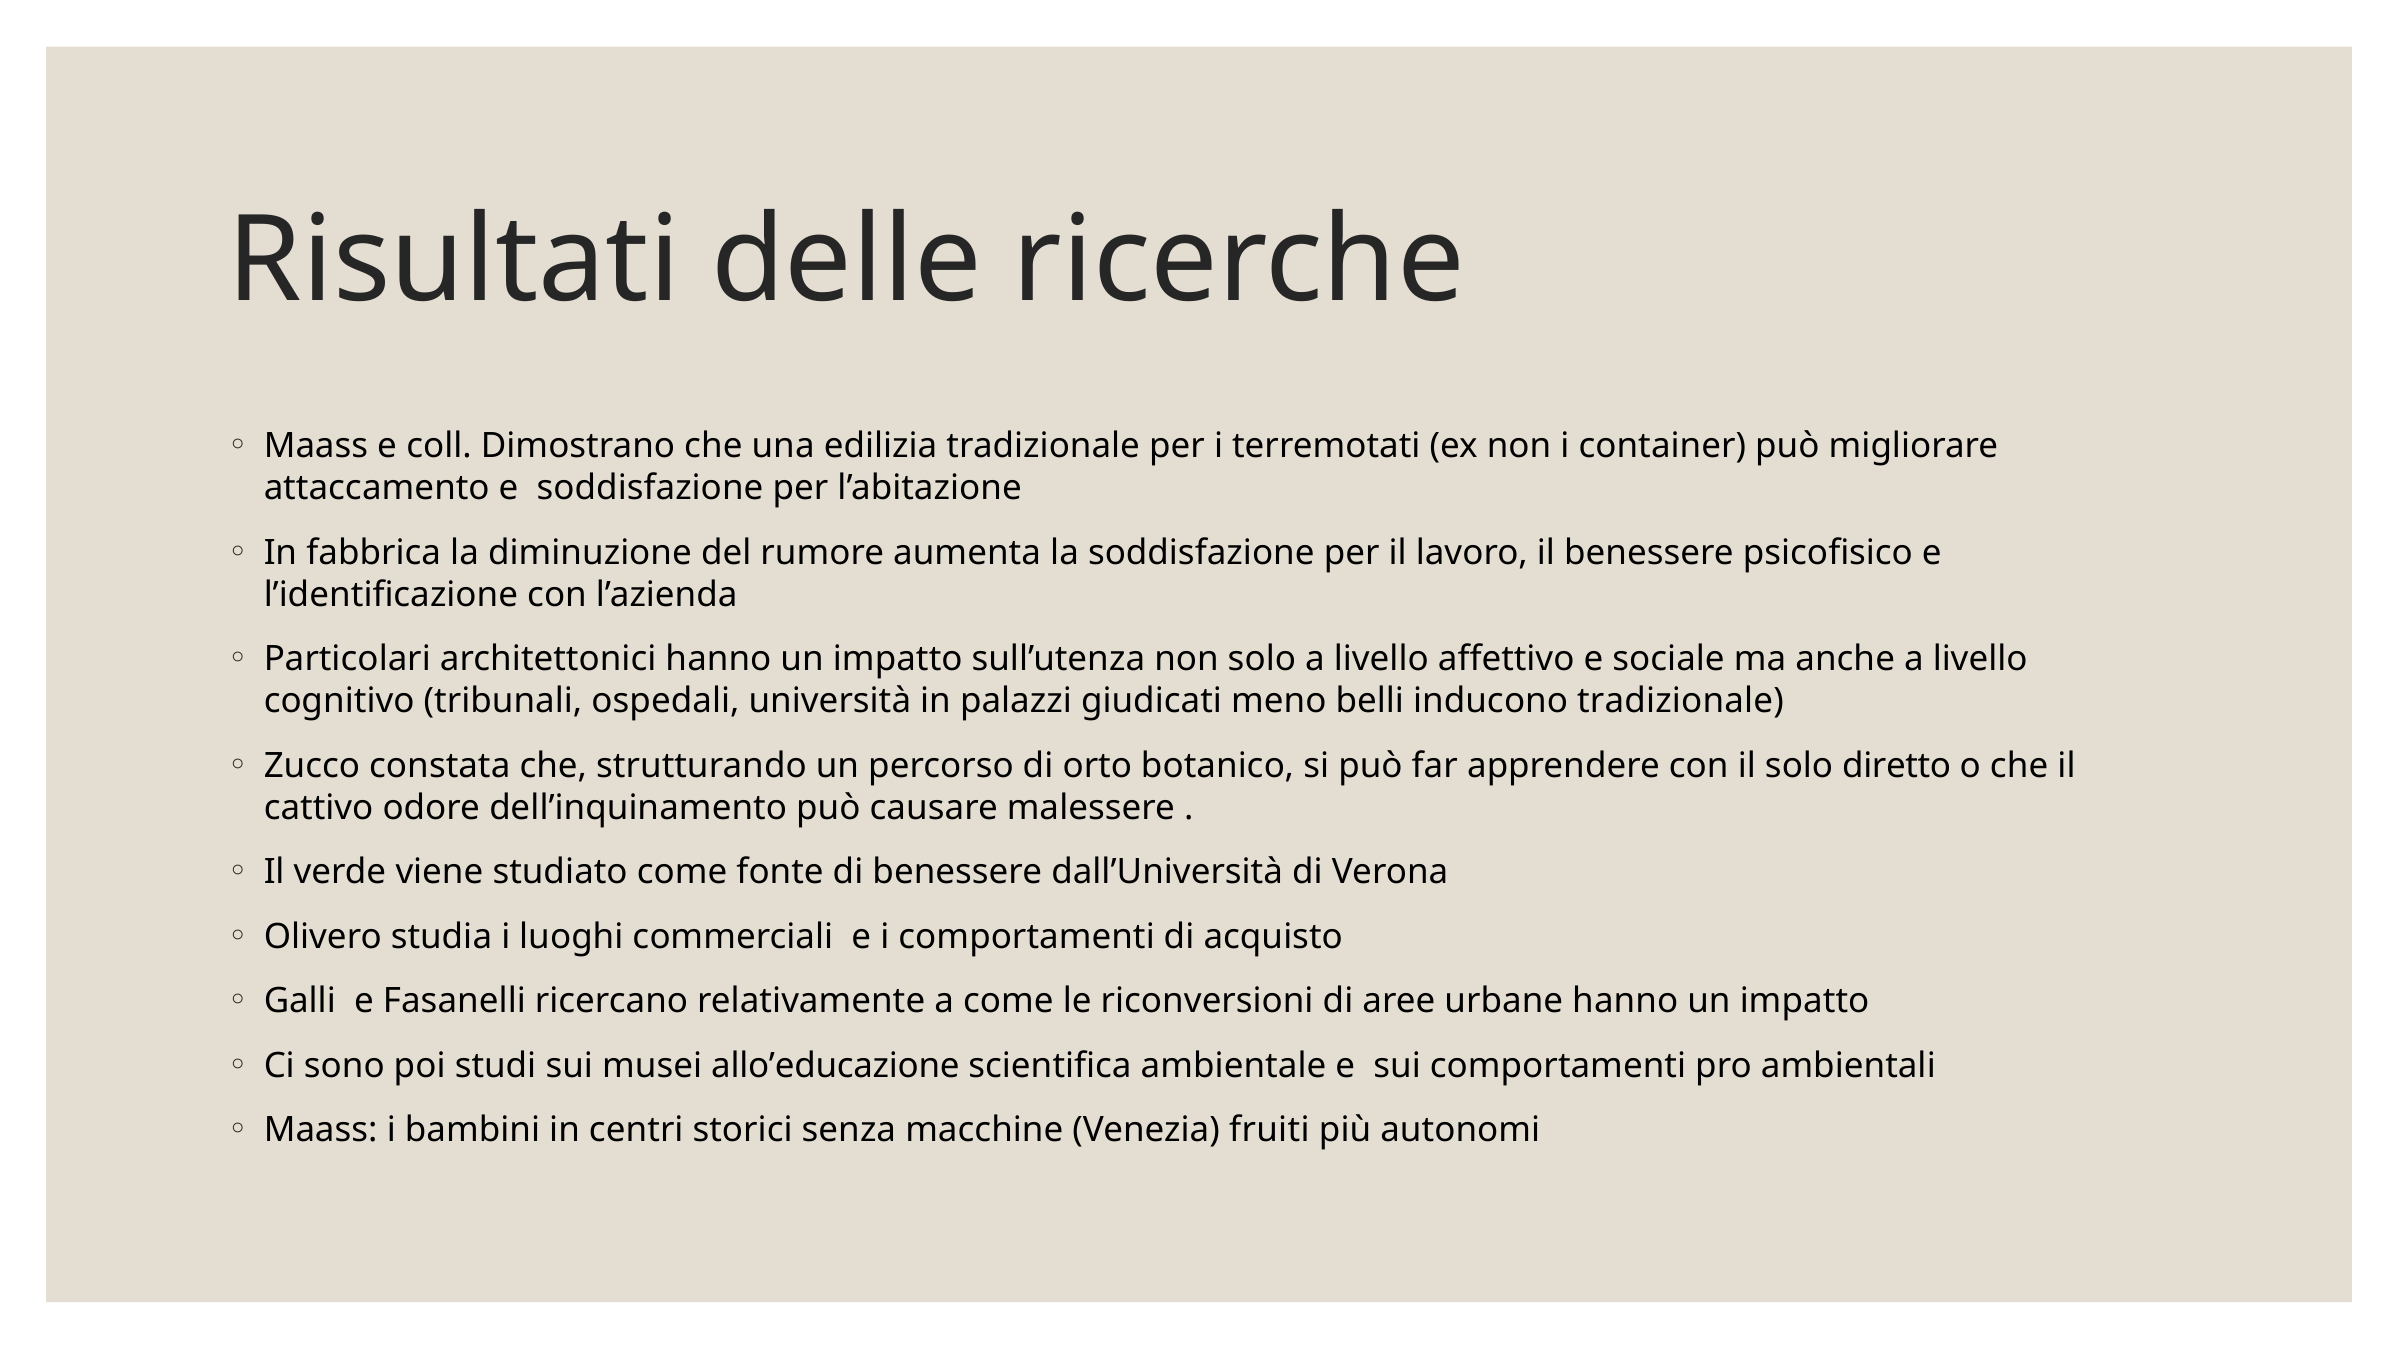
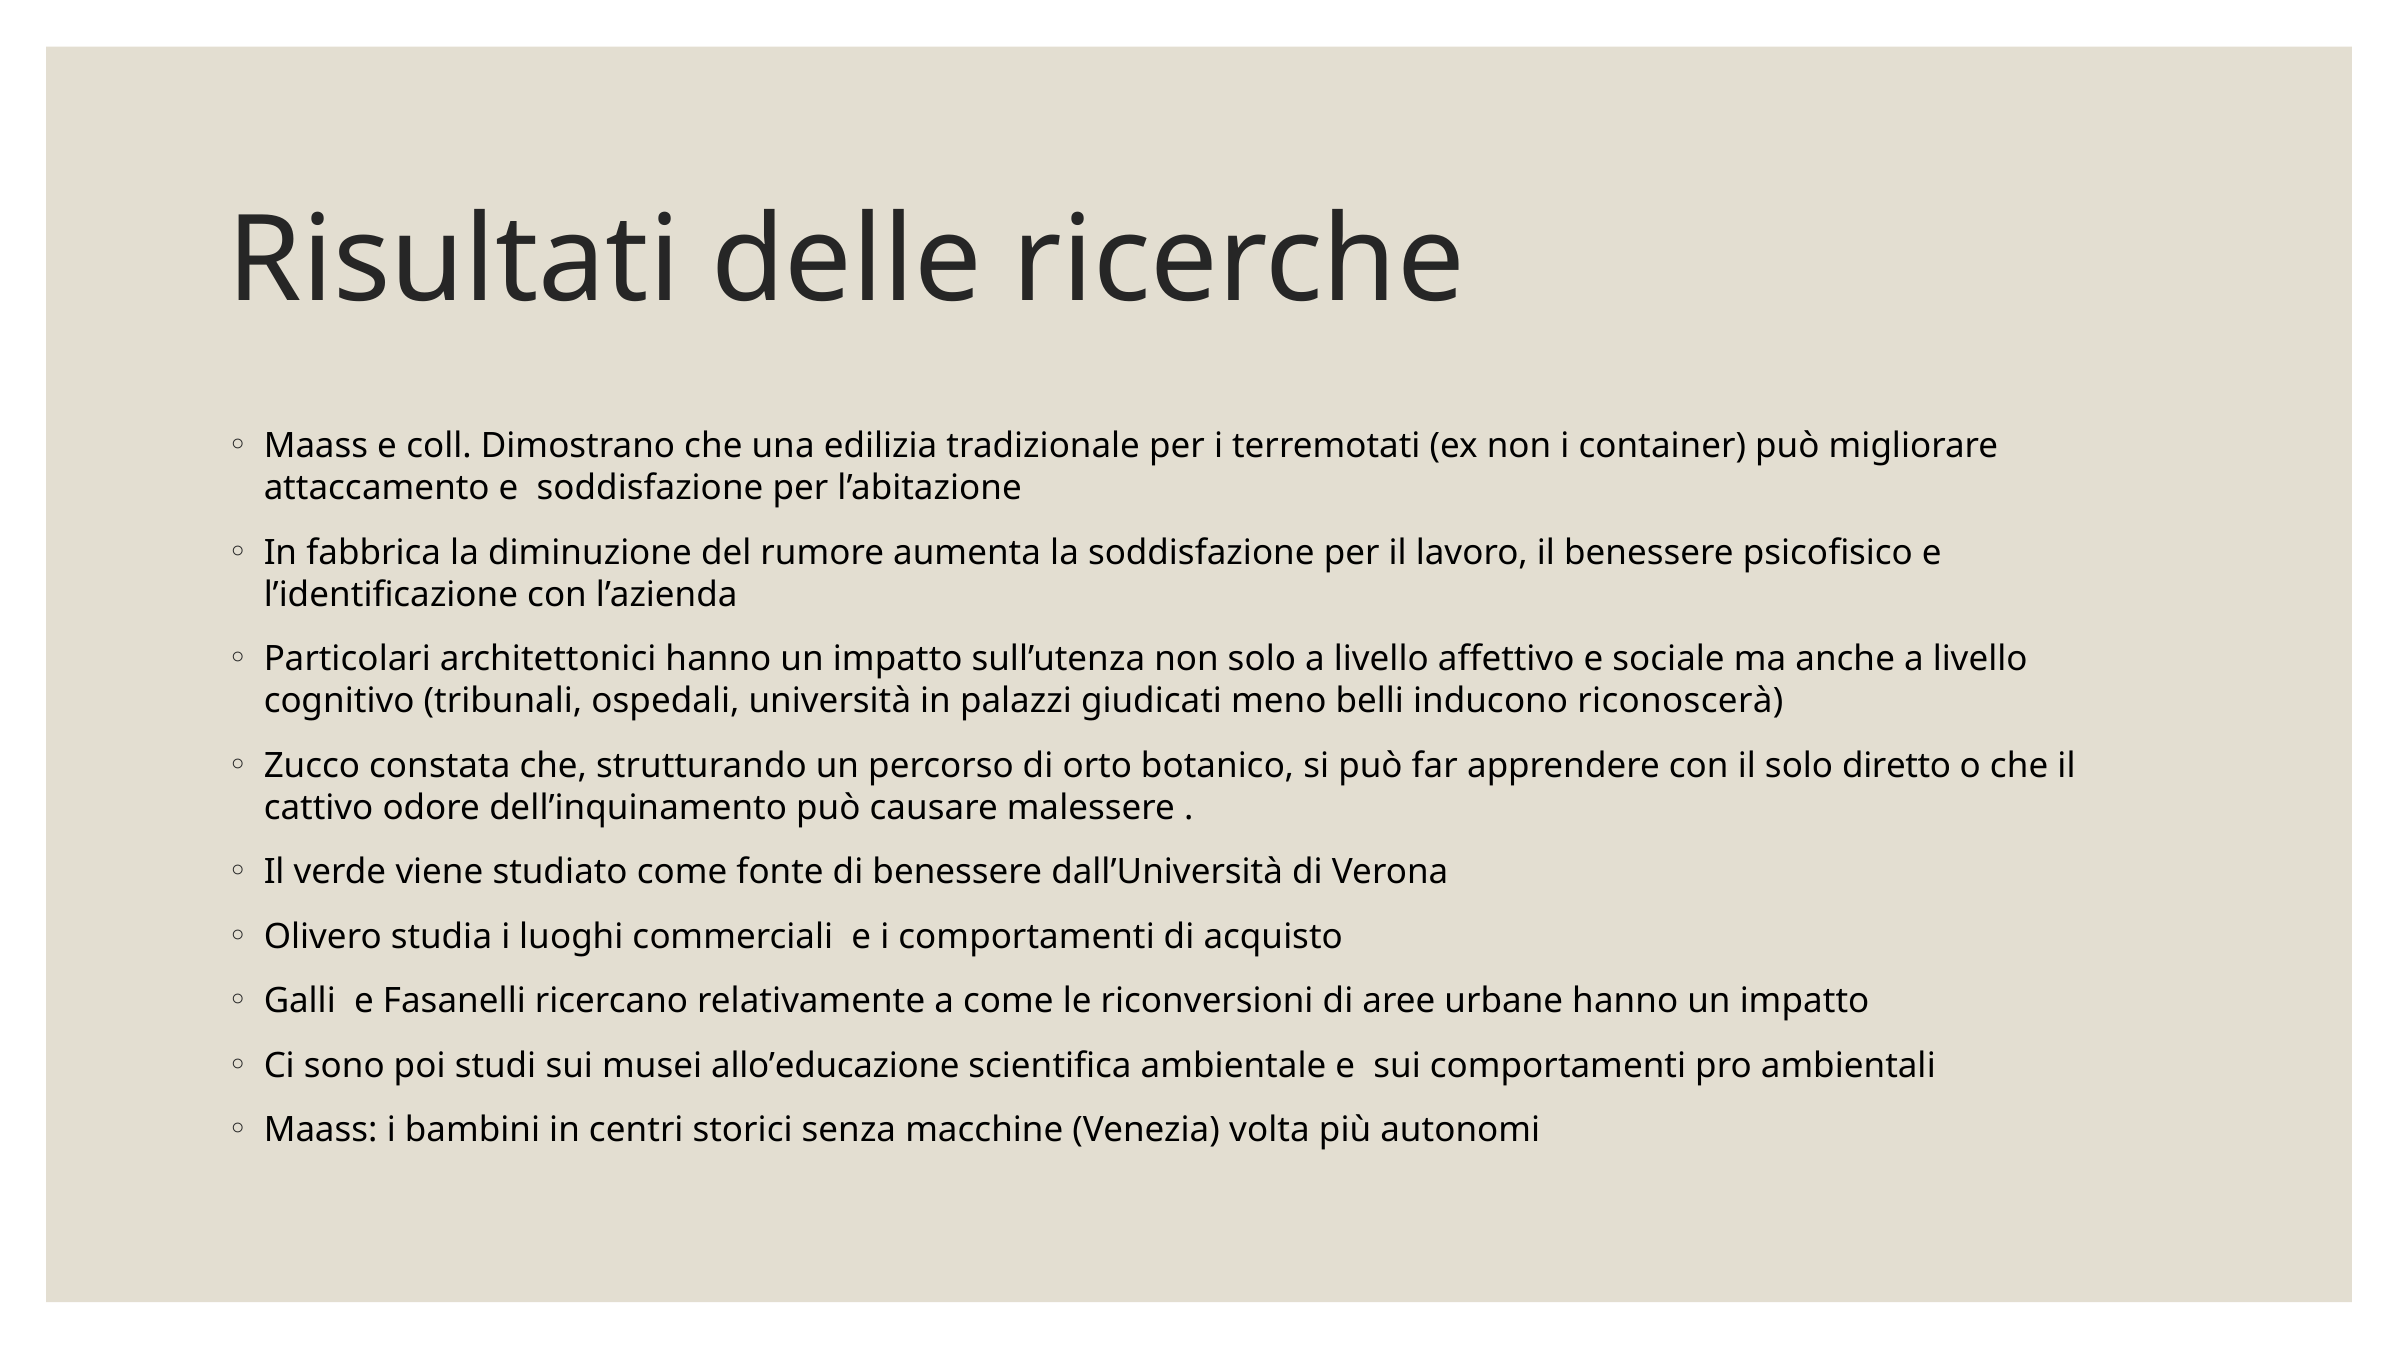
inducono tradizionale: tradizionale -> riconoscerà
fruiti: fruiti -> volta
